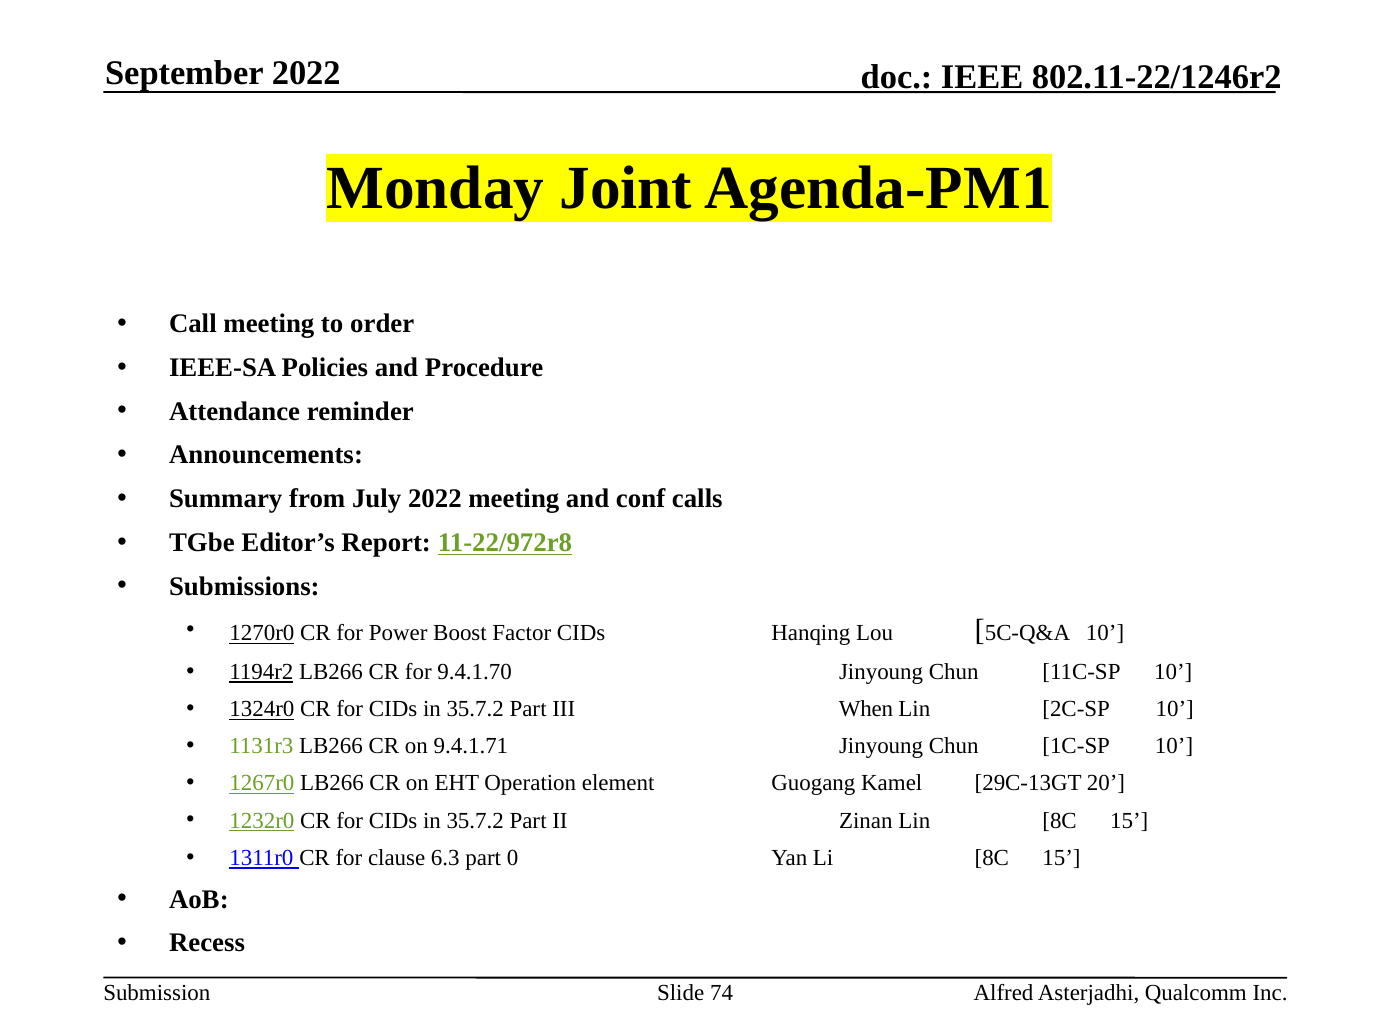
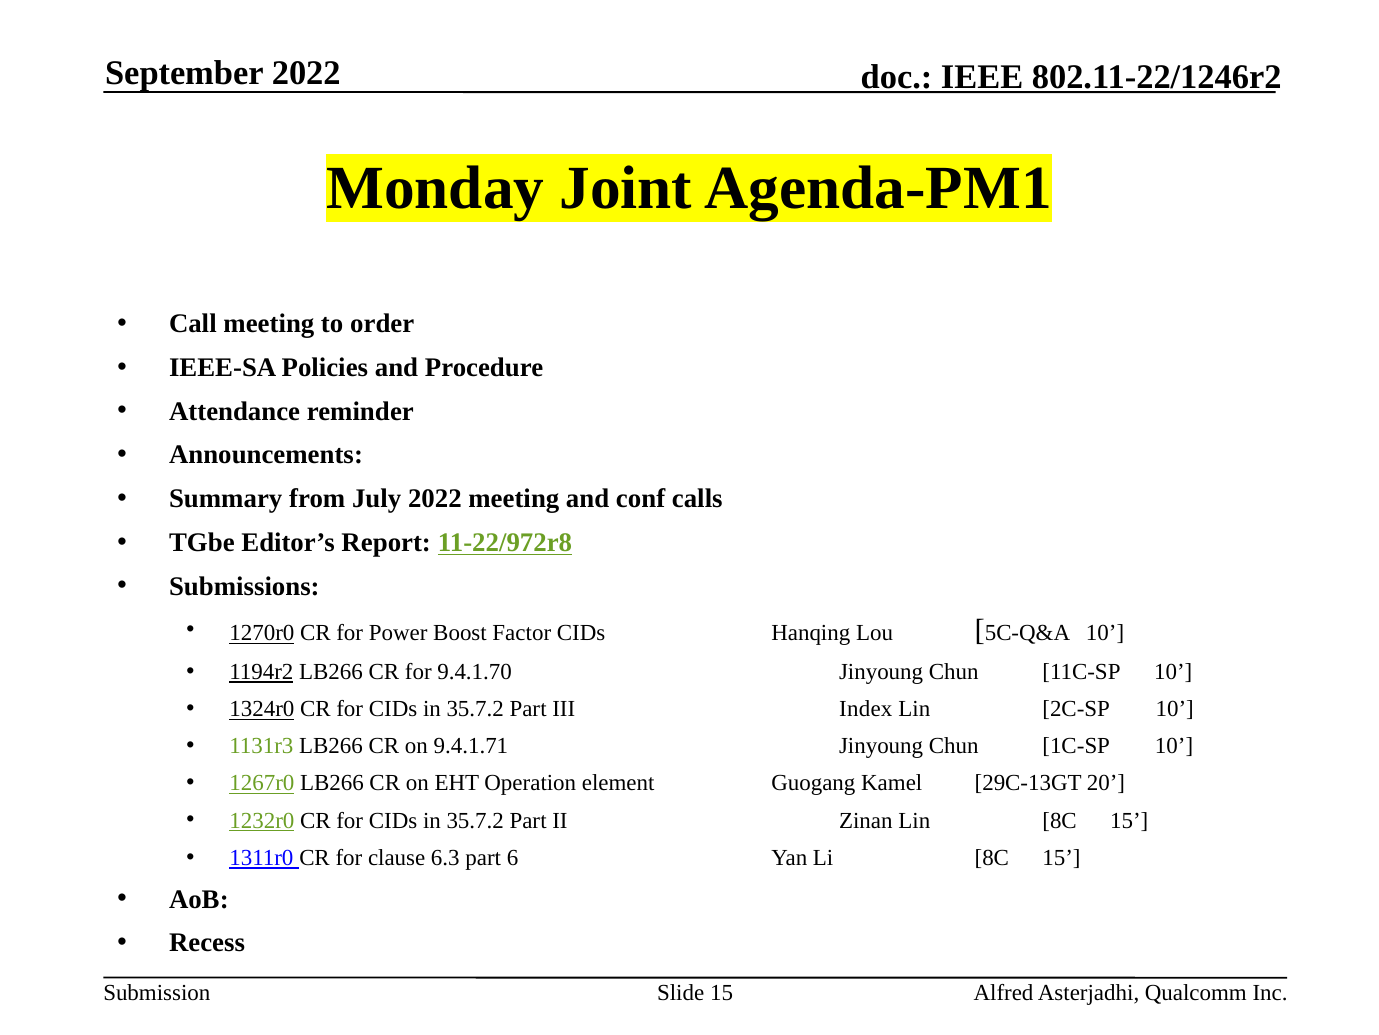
When: When -> Index
0: 0 -> 6
Slide 74: 74 -> 15
